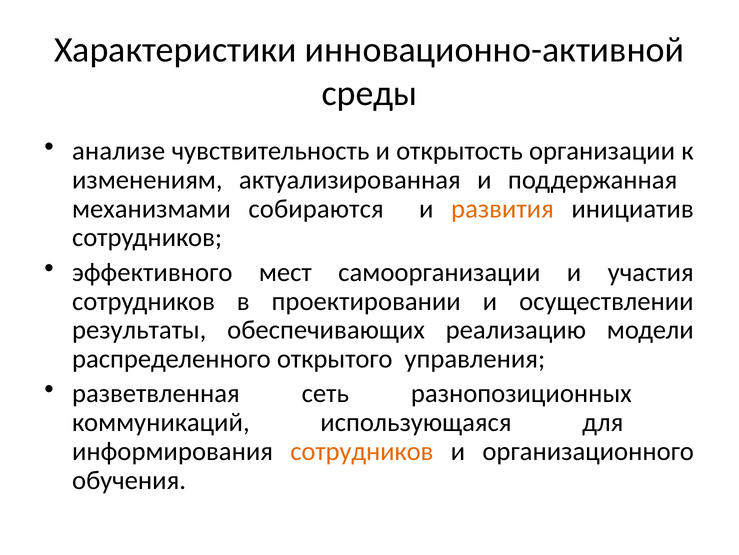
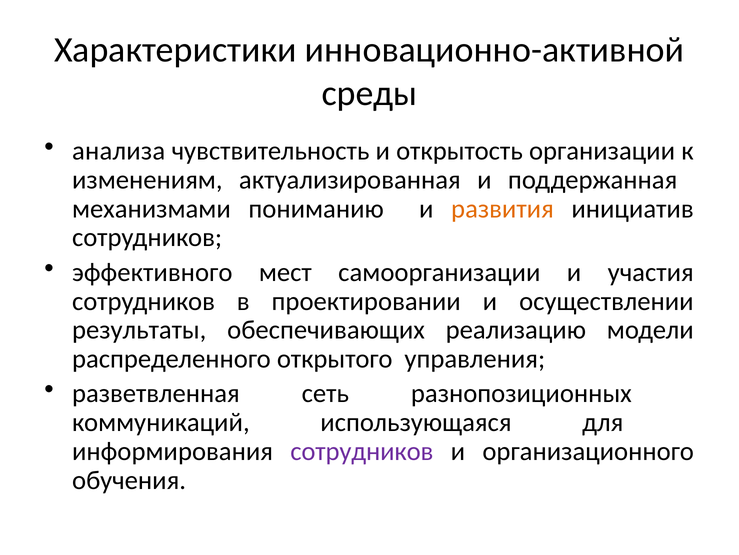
анализе: анализе -> анализа
собираются: собираются -> пониманию
сотрудников at (362, 451) colour: orange -> purple
